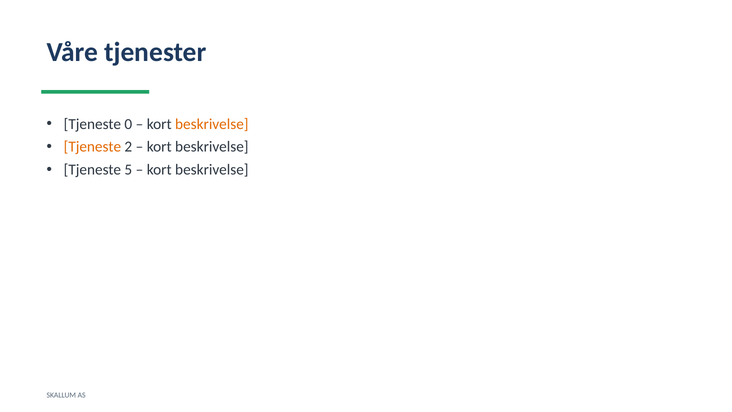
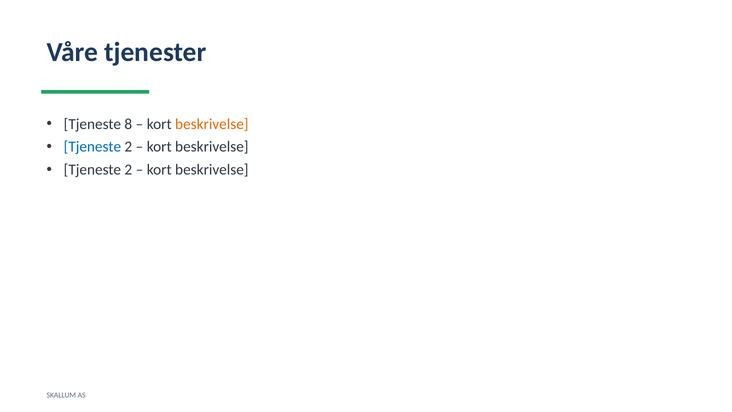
0: 0 -> 8
Tjeneste at (92, 147) colour: orange -> blue
5 at (128, 170): 5 -> 2
